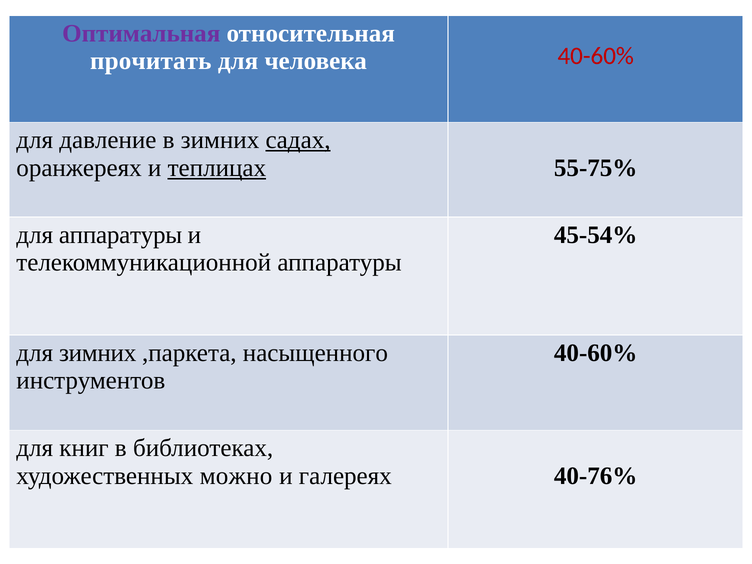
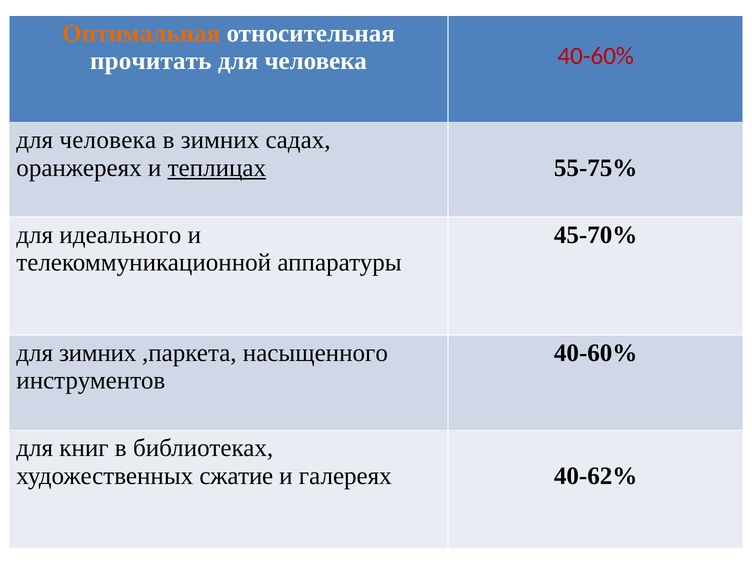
Оптимальная colour: purple -> orange
давление at (108, 140): давление -> человека
садах underline: present -> none
для аппаратуры: аппаратуры -> идеального
45-54%: 45-54% -> 45-70%
можно: можно -> сжатие
40-76%: 40-76% -> 40-62%
